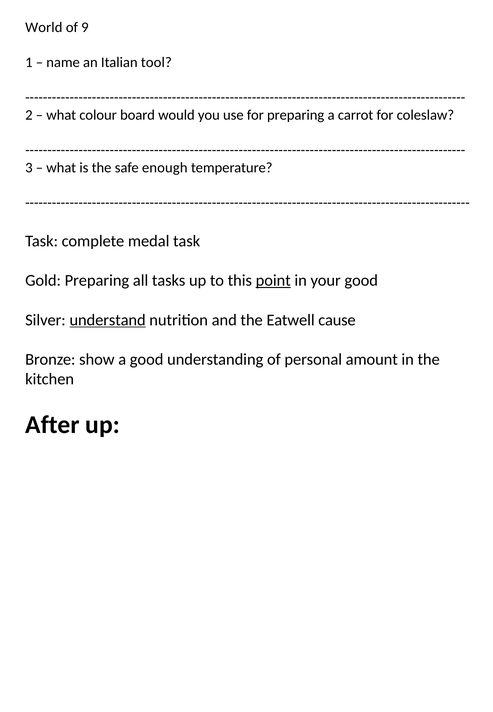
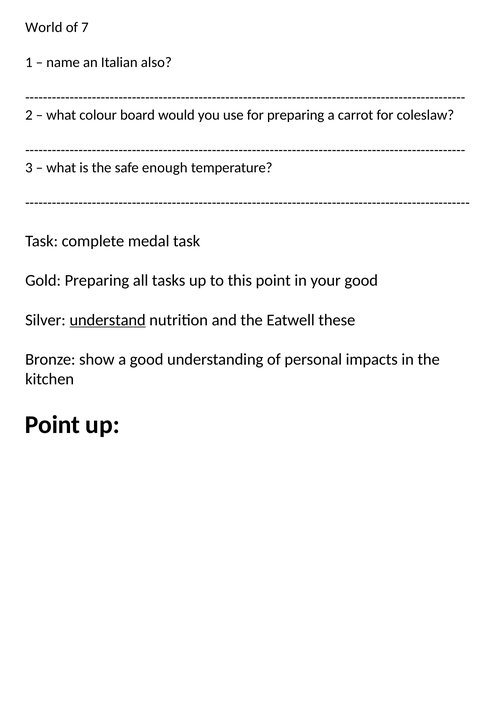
9: 9 -> 7
tool: tool -> also
point at (273, 281) underline: present -> none
cause: cause -> these
amount: amount -> impacts
After at (52, 425): After -> Point
